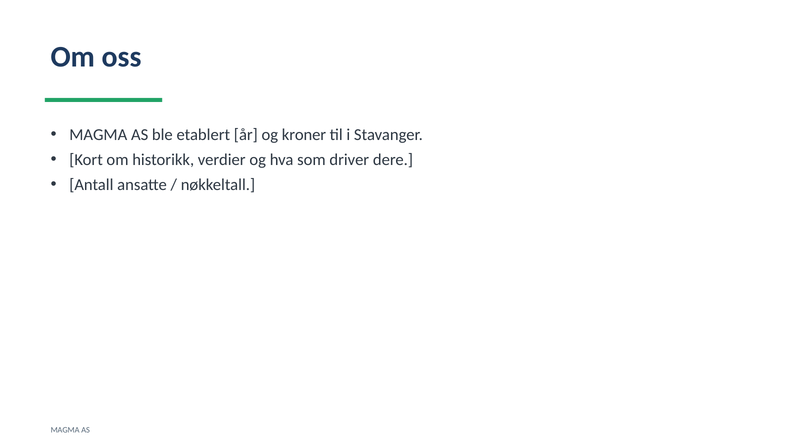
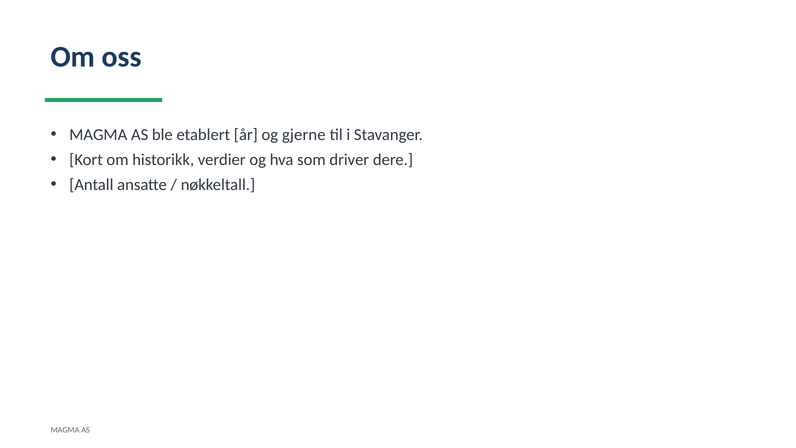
kroner: kroner -> gjerne
